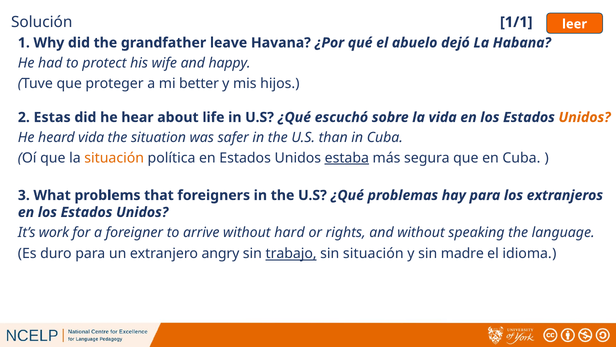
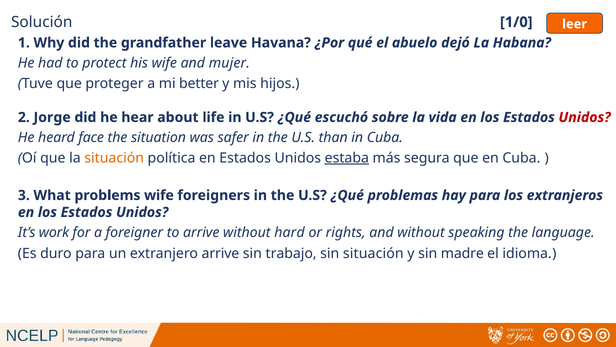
1/1: 1/1 -> 1/0
happy: happy -> mujer
Estas: Estas -> Jorge
Unidos at (585, 117) colour: orange -> red
heard vida: vida -> face
problems that: that -> wife
extranjero angry: angry -> arrive
trabajo underline: present -> none
